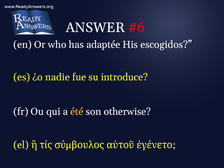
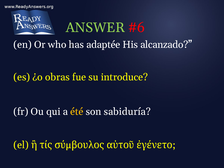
ANSWER colour: white -> light green
escogidos: escogidos -> alcanzado
nadie: nadie -> obras
otherwise: otherwise -> sabiduría
